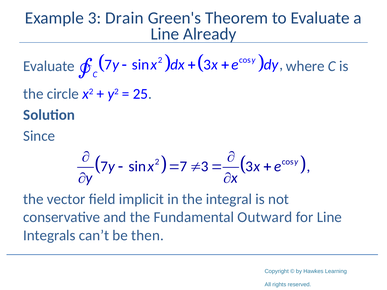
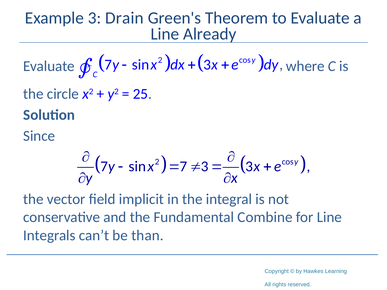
Outward: Outward -> Combine
then: then -> than
